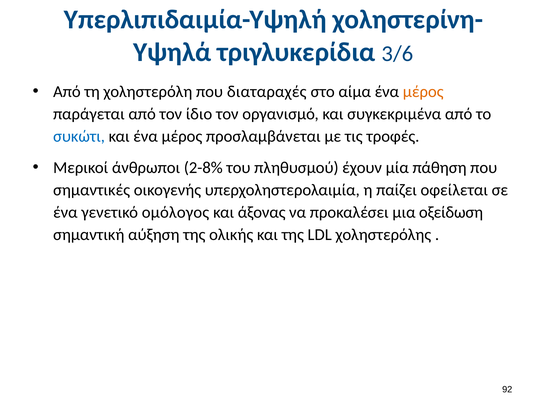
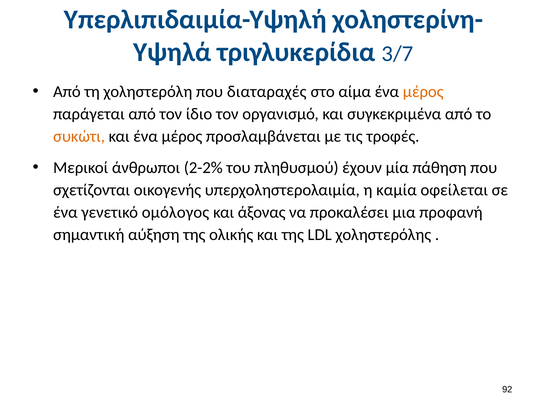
3/6: 3/6 -> 3/7
συκώτι colour: blue -> orange
2-8%: 2-8% -> 2-2%
σημαντικές: σημαντικές -> σχετίζονται
παίζει: παίζει -> καμία
οξείδωση: οξείδωση -> προφανή
